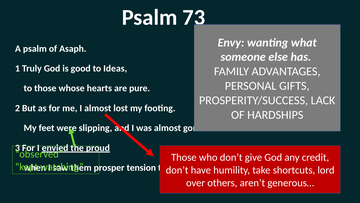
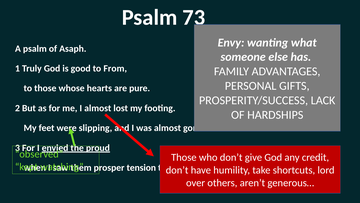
Ideas: Ideas -> From
